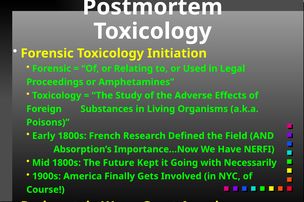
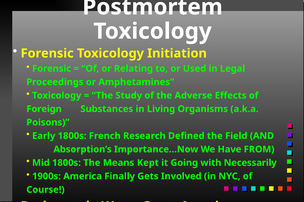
NERFI: NERFI -> FROM
Future: Future -> Means
